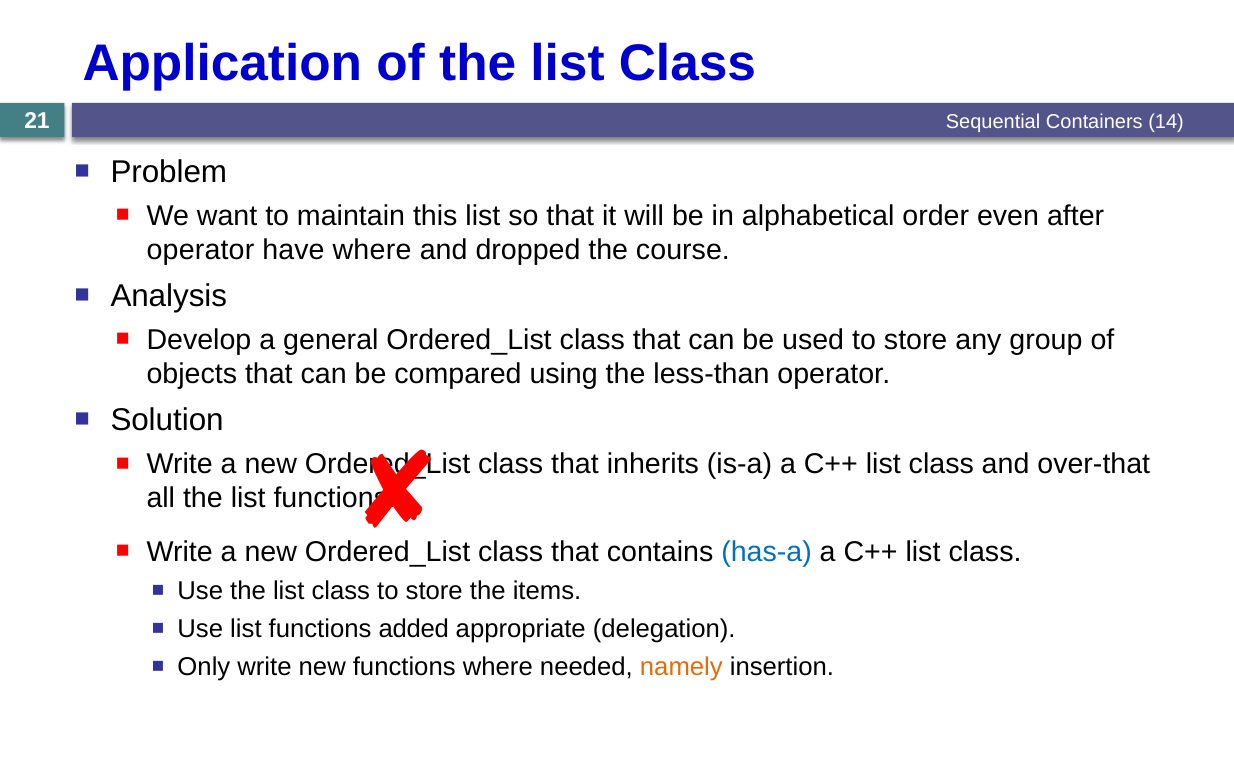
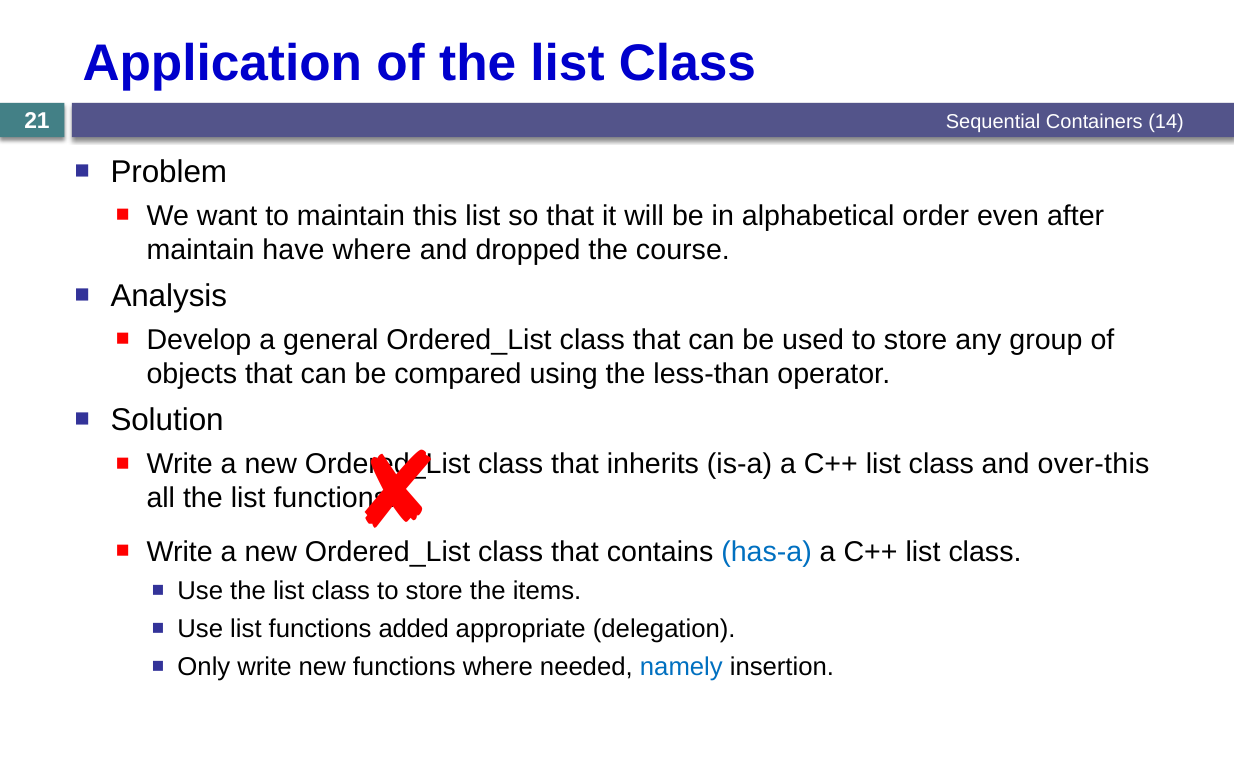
operator at (200, 250): operator -> maintain
over-that: over-that -> over-this
namely colour: orange -> blue
